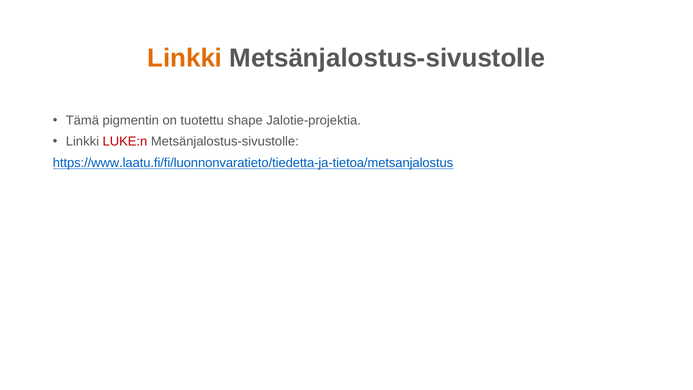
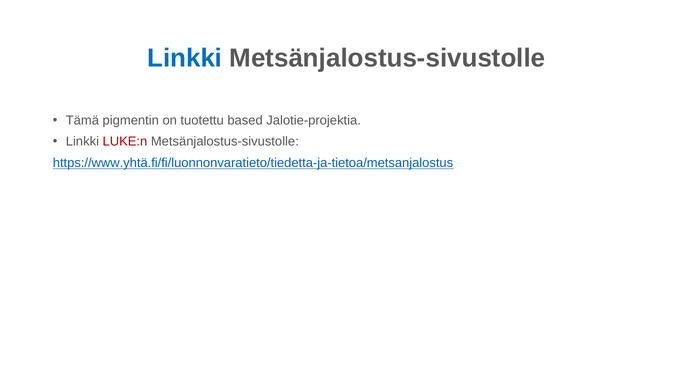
Linkki at (185, 58) colour: orange -> blue
shape: shape -> based
https://www.laatu.fi/fi/luonnonvaratieto/tiedetta-ja-tietoa/metsanjalostus: https://www.laatu.fi/fi/luonnonvaratieto/tiedetta-ja-tietoa/metsanjalostus -> https://www.yhtä.fi/fi/luonnonvaratieto/tiedetta-ja-tietoa/metsanjalostus
